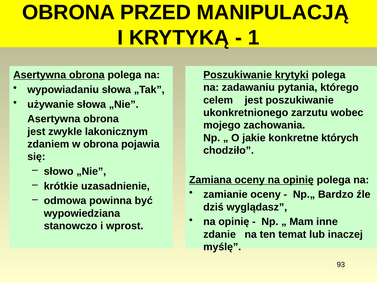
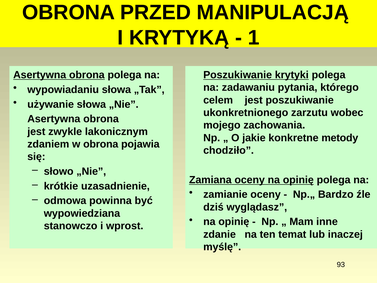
których: których -> metody
